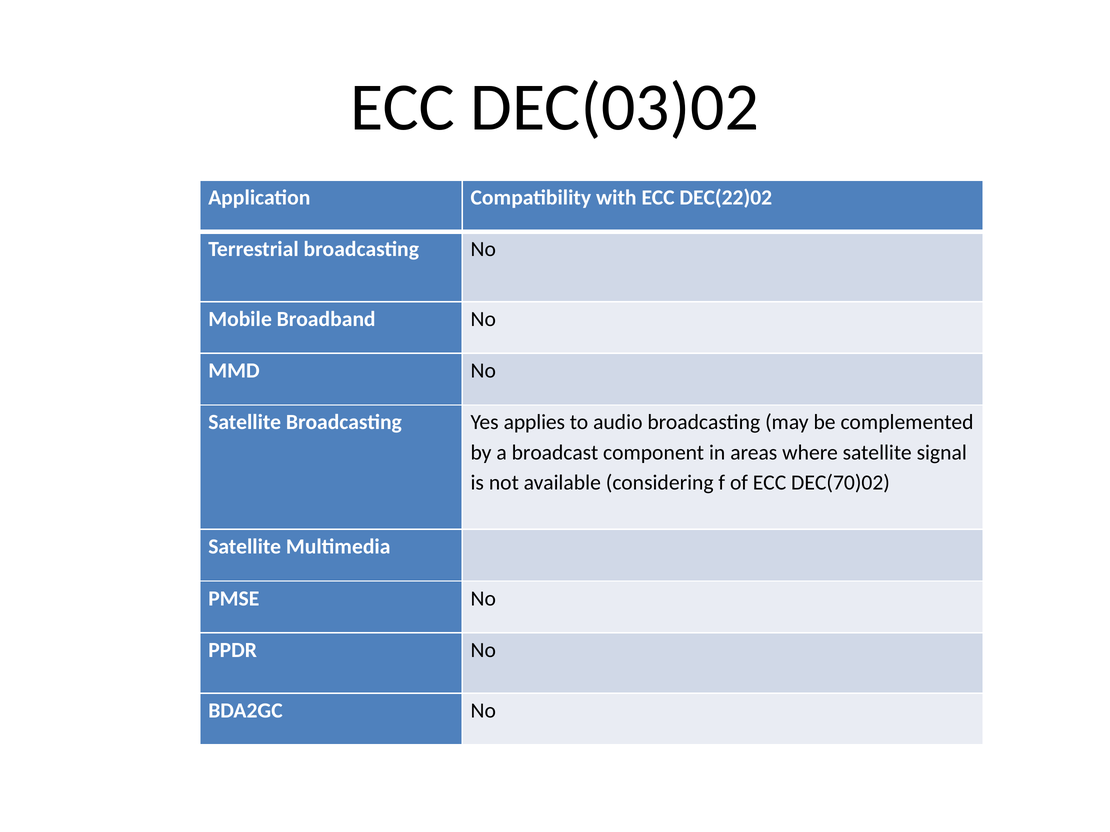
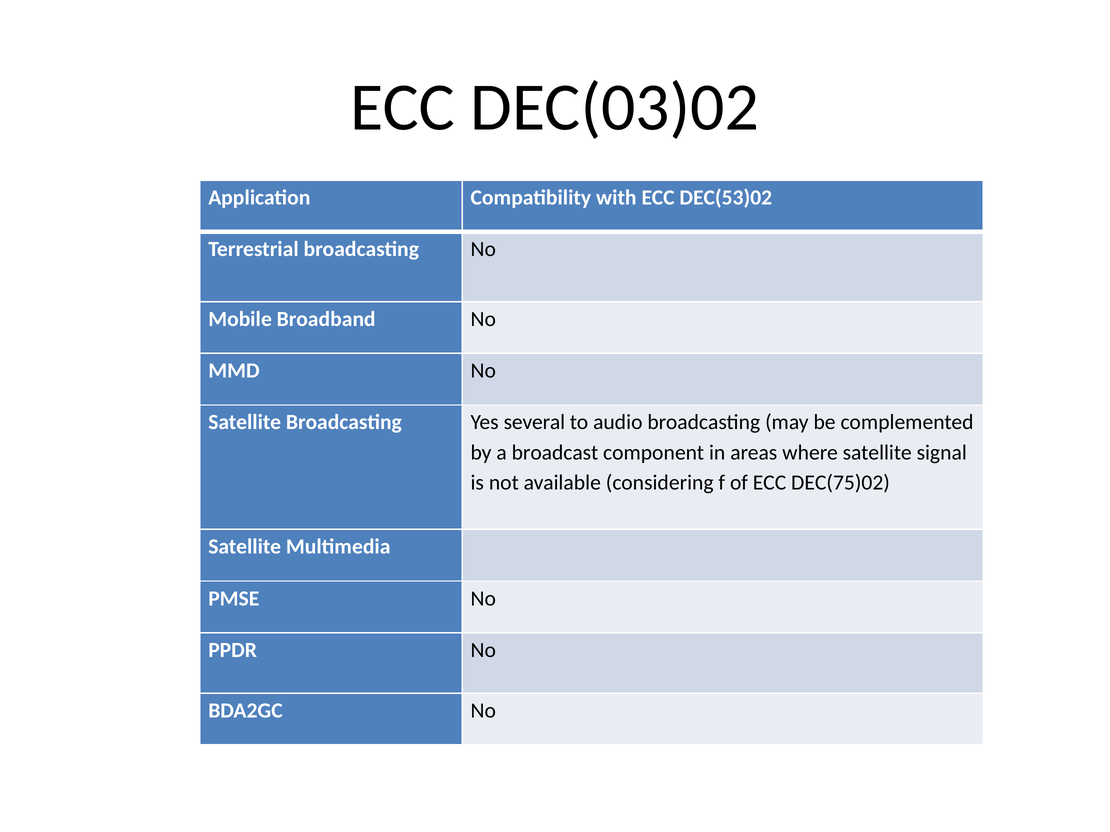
DEC(22)02: DEC(22)02 -> DEC(53)02
applies: applies -> several
DEC(70)02: DEC(70)02 -> DEC(75)02
